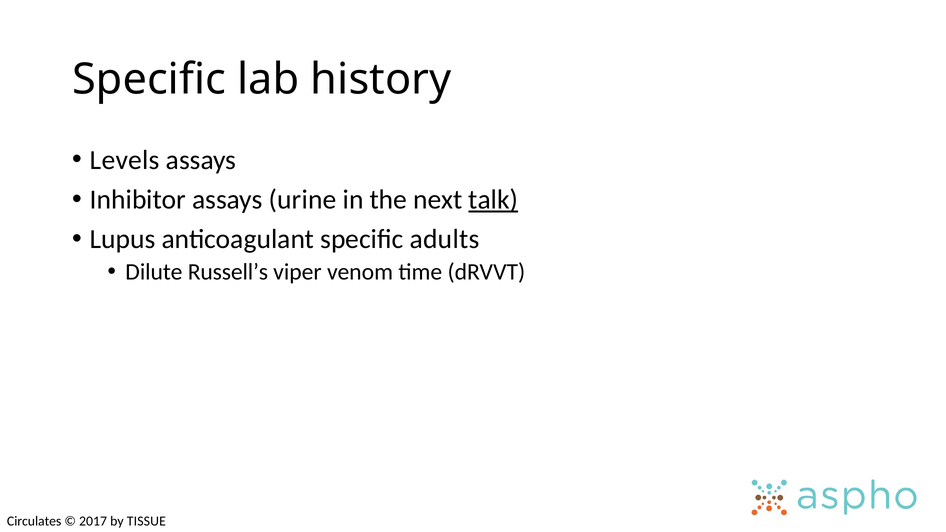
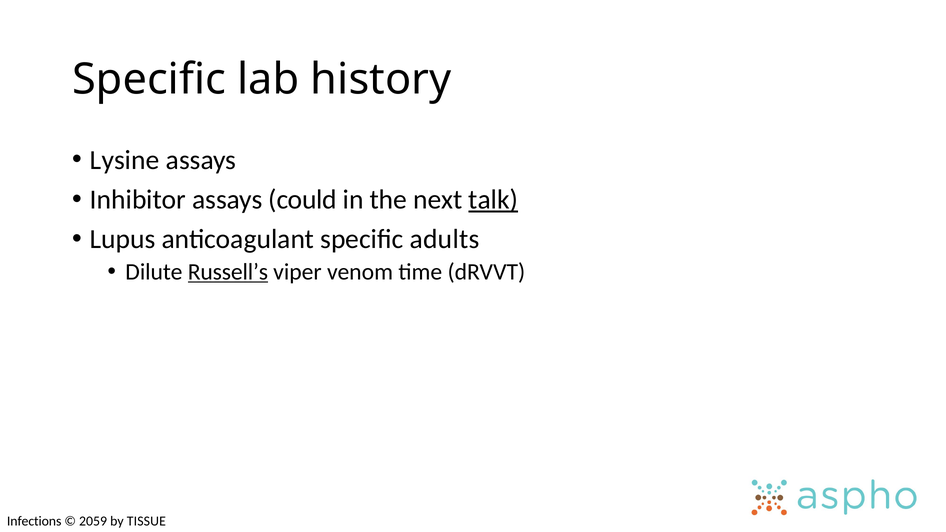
Levels: Levels -> Lysine
urine: urine -> could
Russell’s underline: none -> present
Circulates: Circulates -> Infections
2017: 2017 -> 2059
